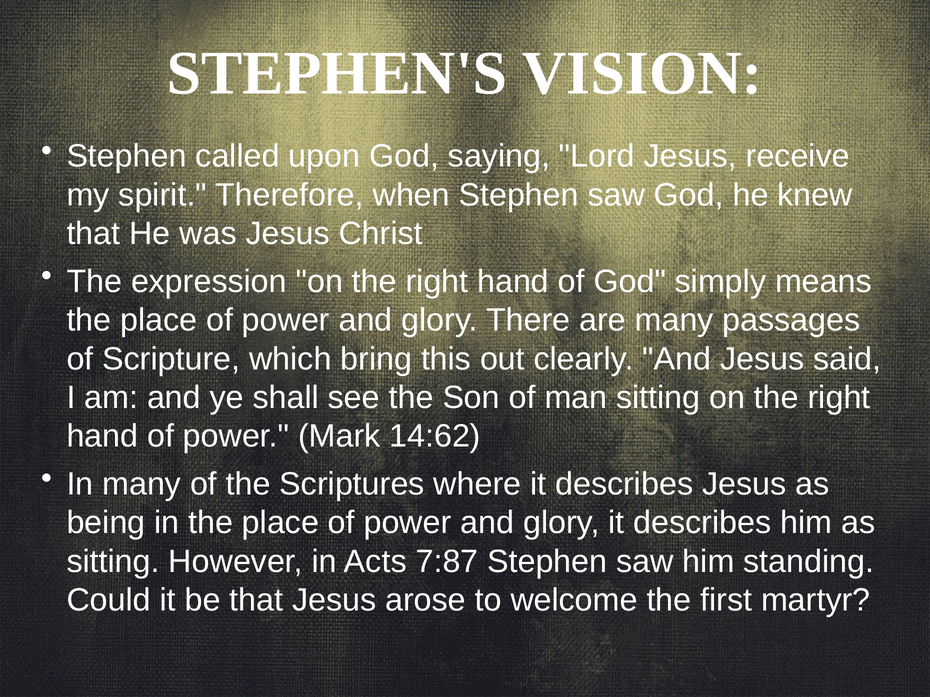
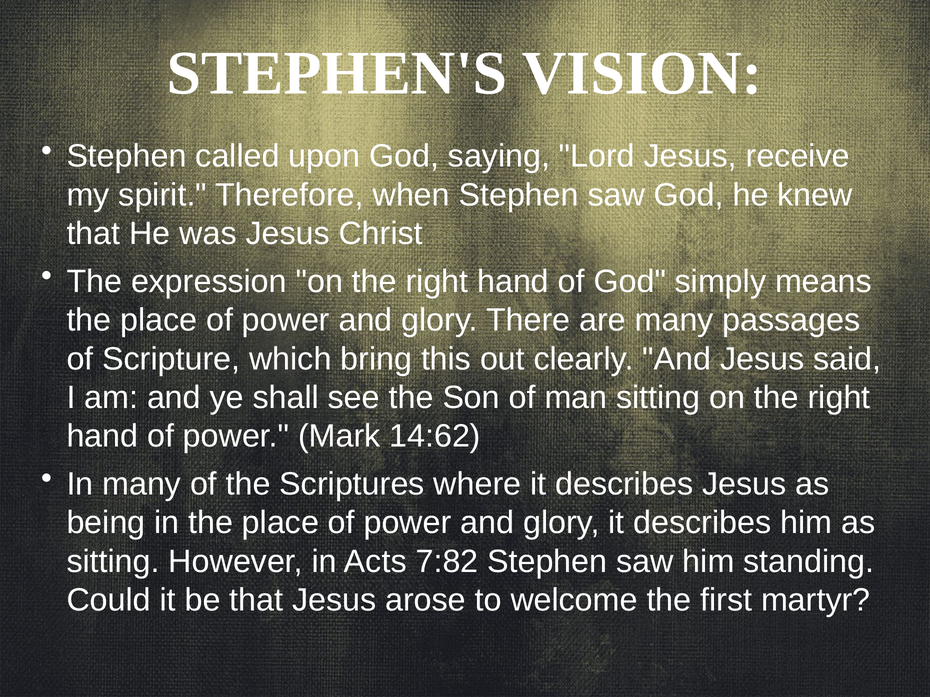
7:87: 7:87 -> 7:82
